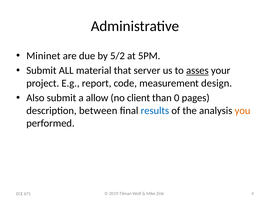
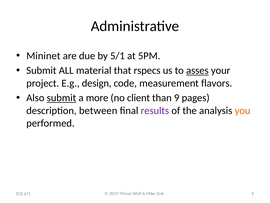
5/2: 5/2 -> 5/1
server: server -> rspecs
report: report -> design
design: design -> flavors
submit at (61, 98) underline: none -> present
allow: allow -> more
than 0: 0 -> 9
results colour: blue -> purple
